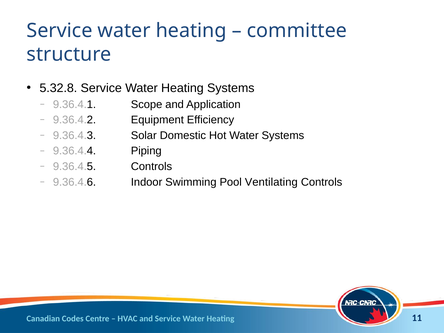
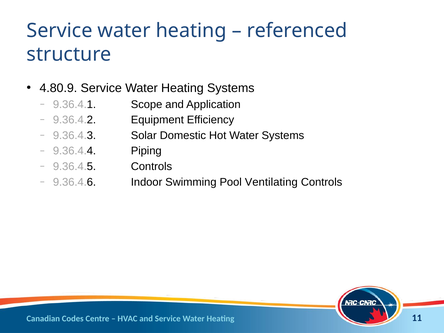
committee: committee -> referenced
5.32.8: 5.32.8 -> 4.80.9
